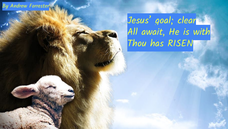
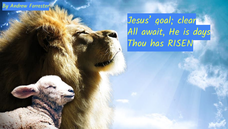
with: with -> days
